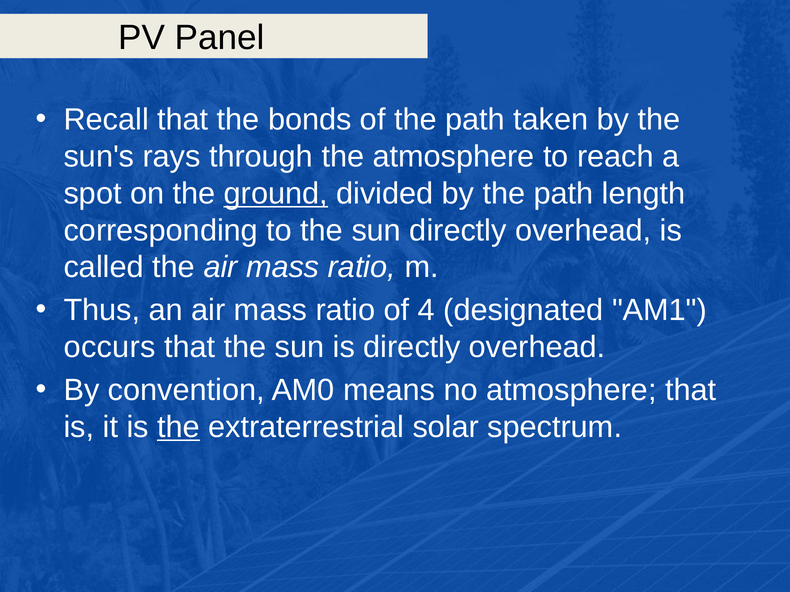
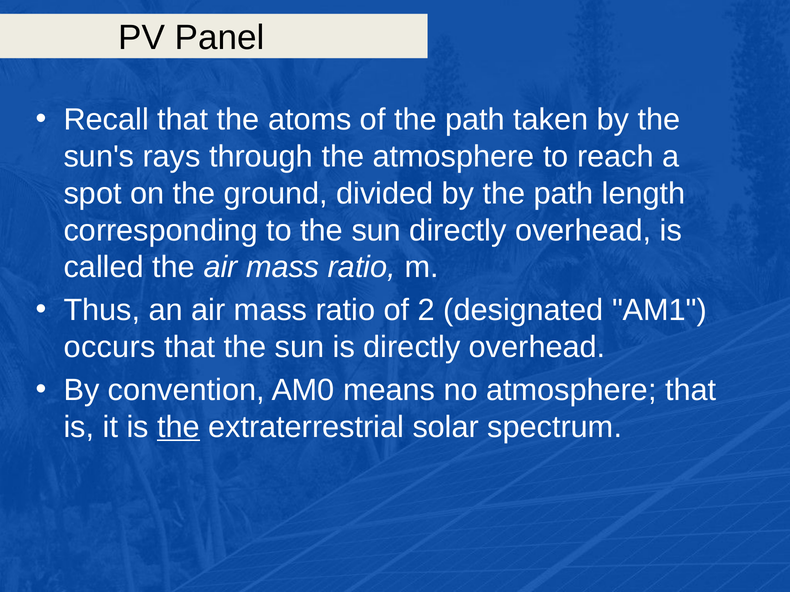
bonds: bonds -> atoms
ground underline: present -> none
4: 4 -> 2
